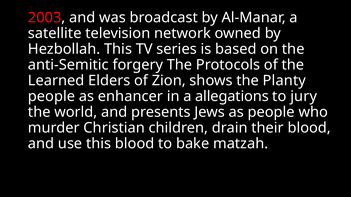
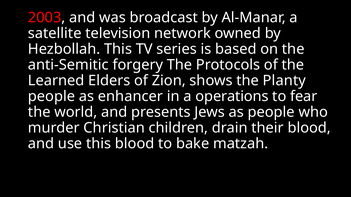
allegations: allegations -> operations
jury: jury -> fear
